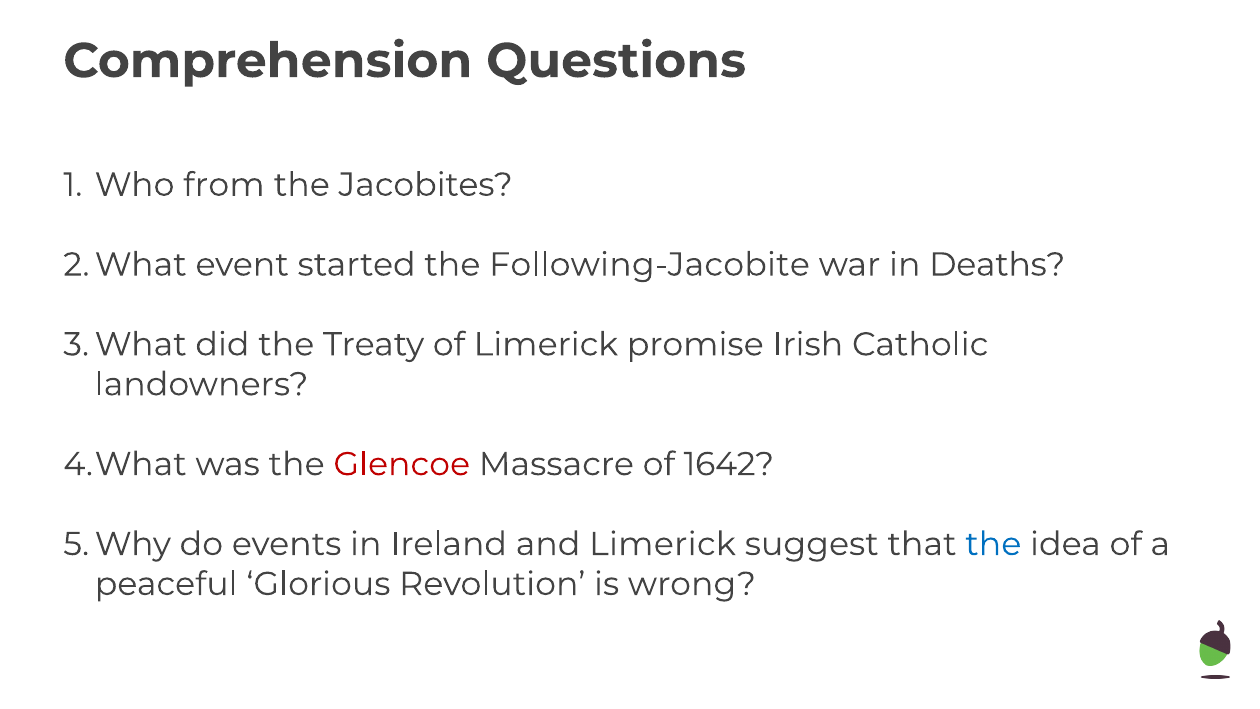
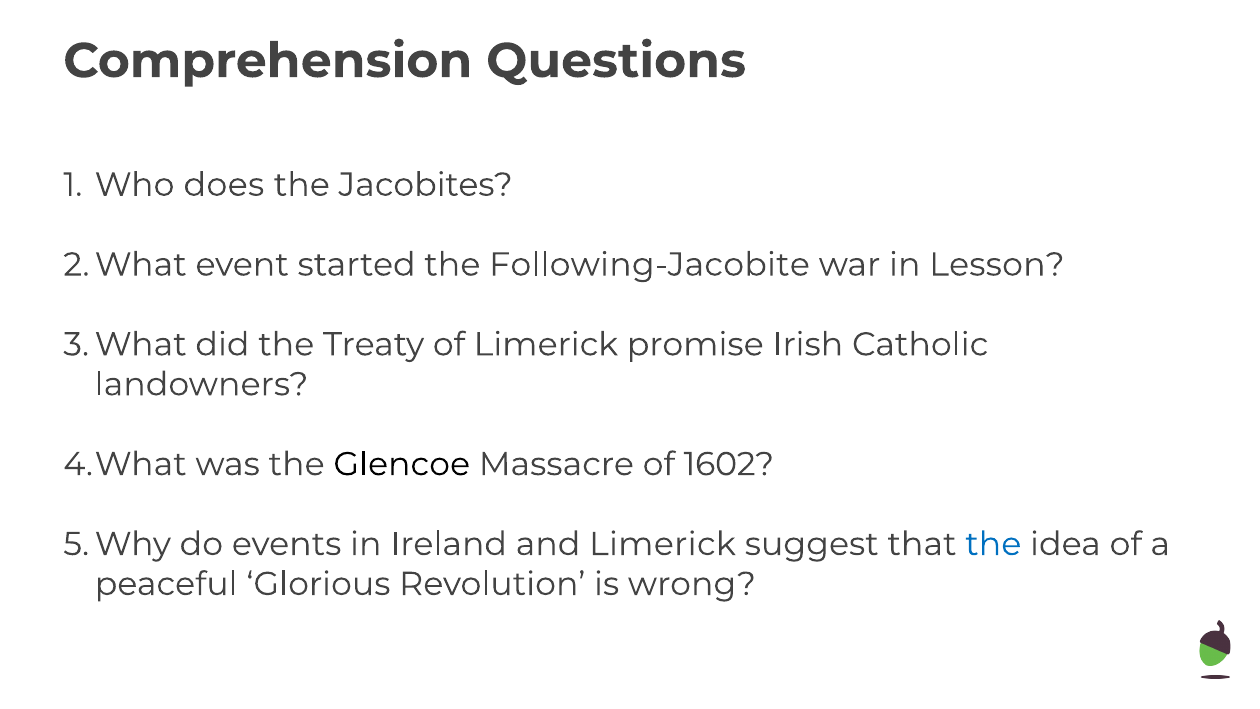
from: from -> does
Deaths: Deaths -> Lesson
Glencoe colour: red -> black
1642: 1642 -> 1602
